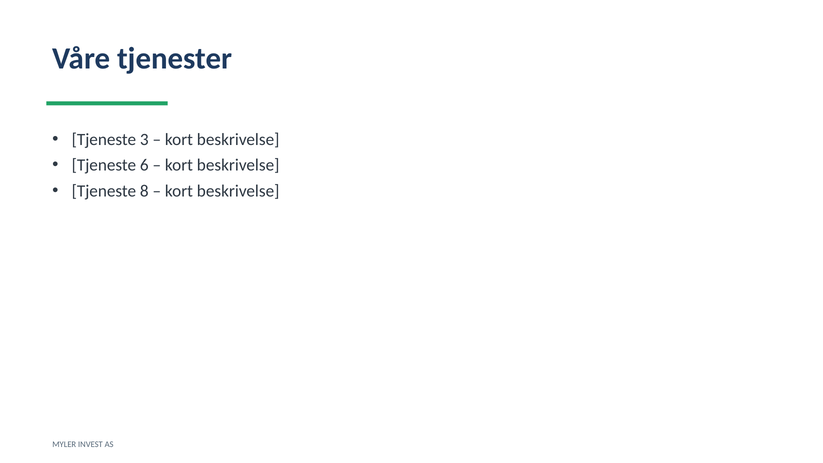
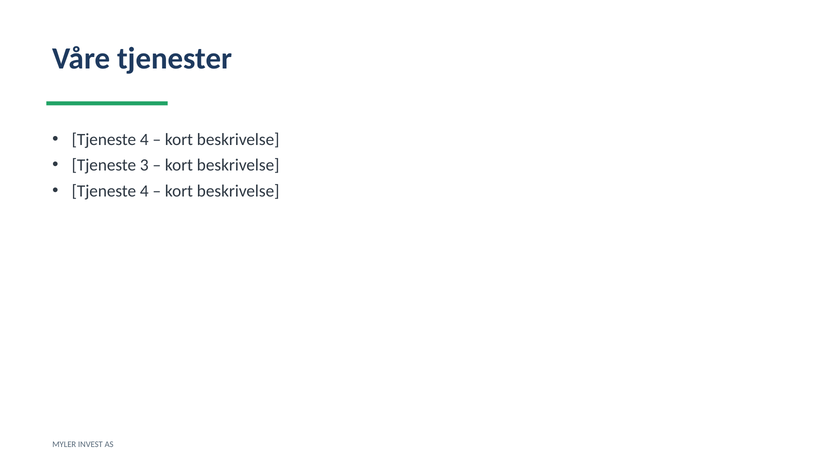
3 at (144, 139): 3 -> 4
6: 6 -> 3
8 at (144, 191): 8 -> 4
